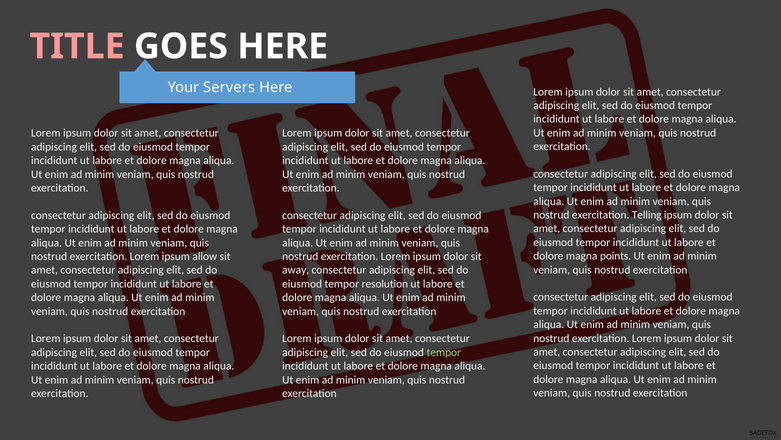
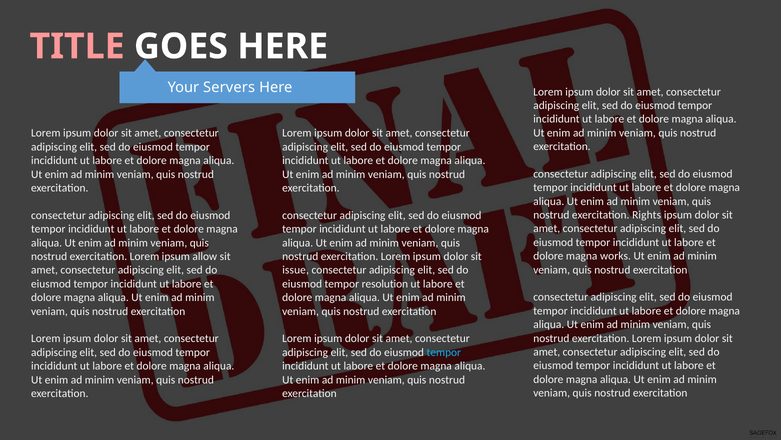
Telling: Telling -> Rights
points: points -> works
away: away -> issue
tempor at (444, 352) colour: light green -> light blue
